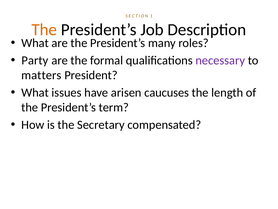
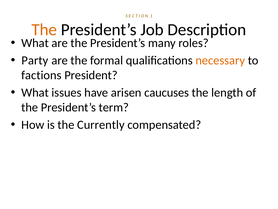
necessary colour: purple -> orange
matters: matters -> factions
Secretary: Secretary -> Currently
